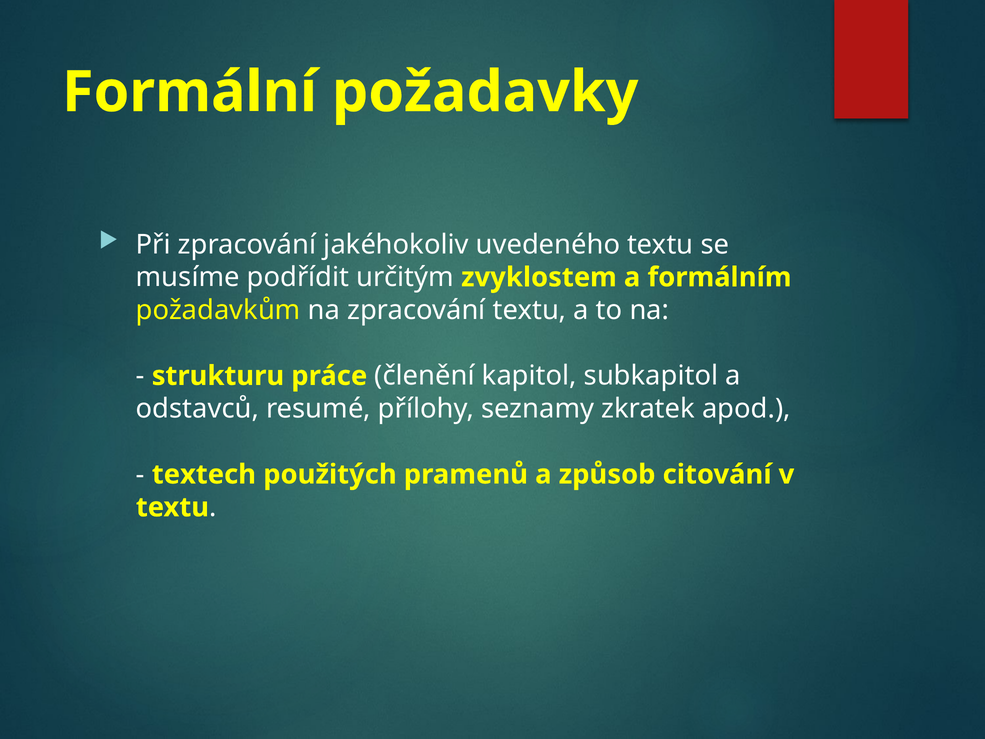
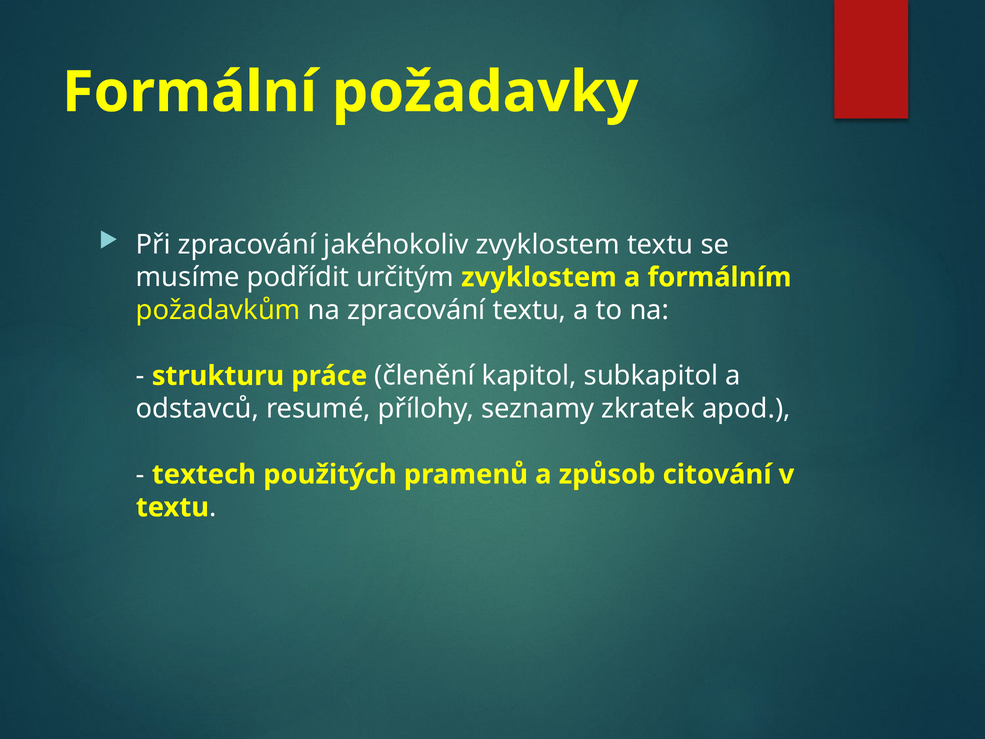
jakéhokoliv uvedeného: uvedeného -> zvyklostem
